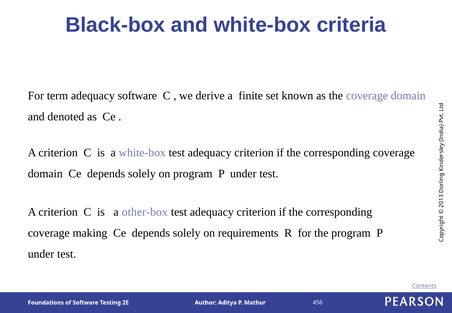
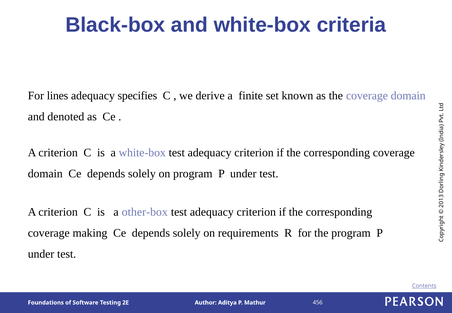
term: term -> lines
adequacy software: software -> specifies
